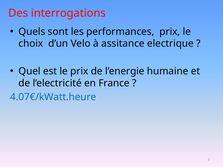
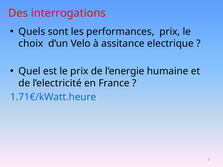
4.07€/kWatt.heure: 4.07€/kWatt.heure -> 1.71€/kWatt.heure
